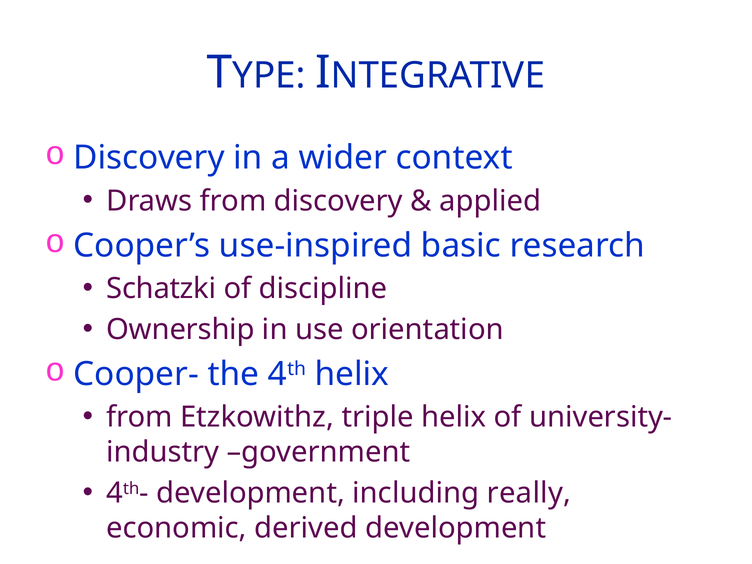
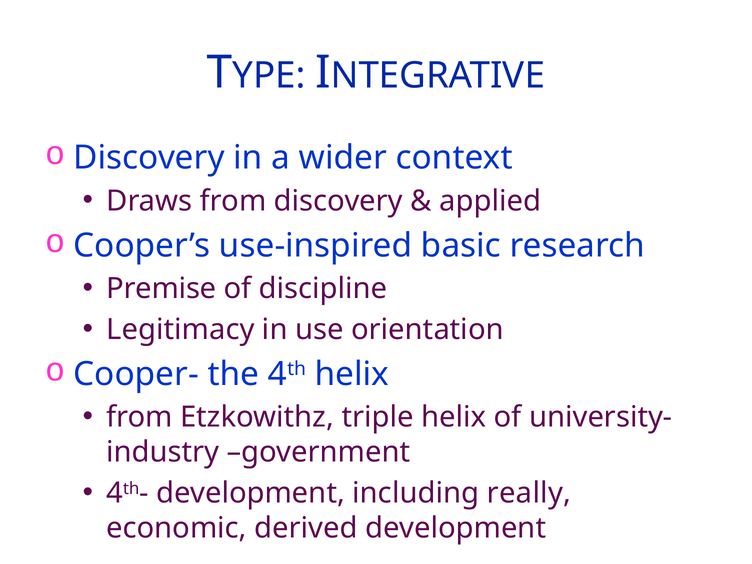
Schatzki: Schatzki -> Premise
Ownership: Ownership -> Legitimacy
